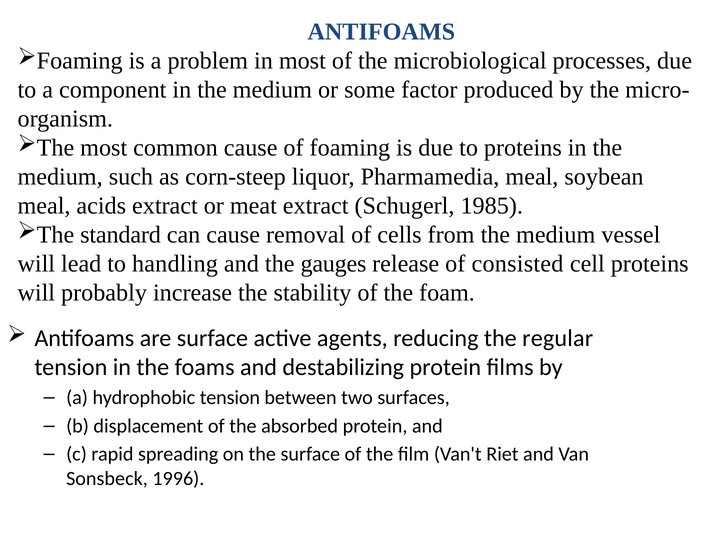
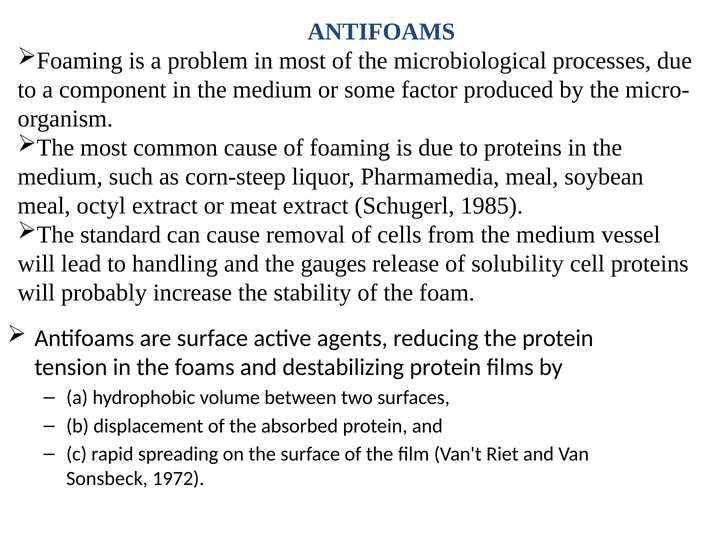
acids: acids -> octyl
consisted: consisted -> solubility
the regular: regular -> protein
hydrophobic tension: tension -> volume
1996: 1996 -> 1972
